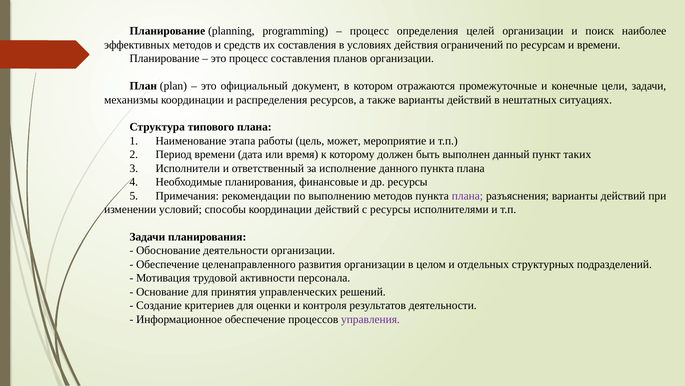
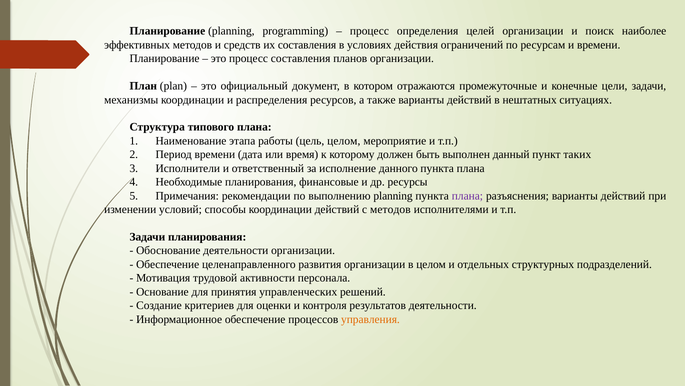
цель может: может -> целом
выполнению методов: методов -> planning
с ресурсы: ресурсы -> методов
управления colour: purple -> orange
